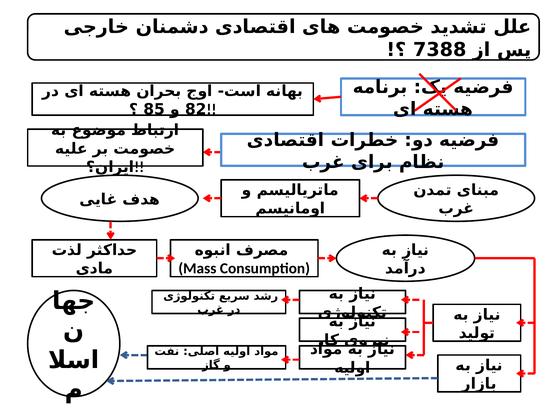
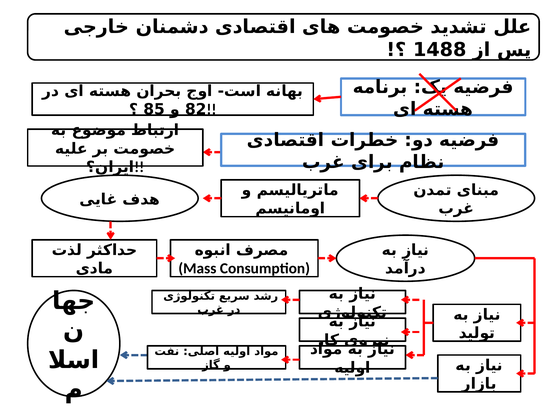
7388: 7388 -> 1488
